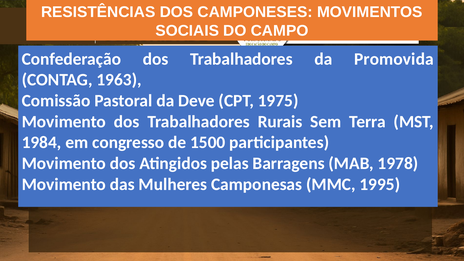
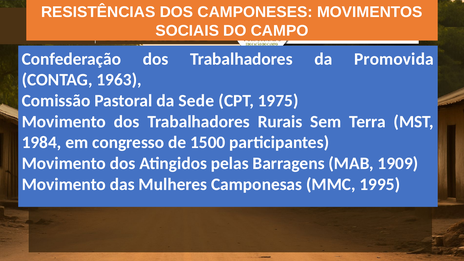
Deve: Deve -> Sede
1978: 1978 -> 1909
